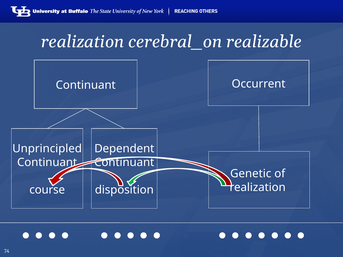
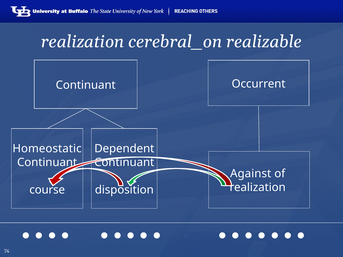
Unprincipled: Unprincipled -> Homeostatic
Genetic: Genetic -> Against
